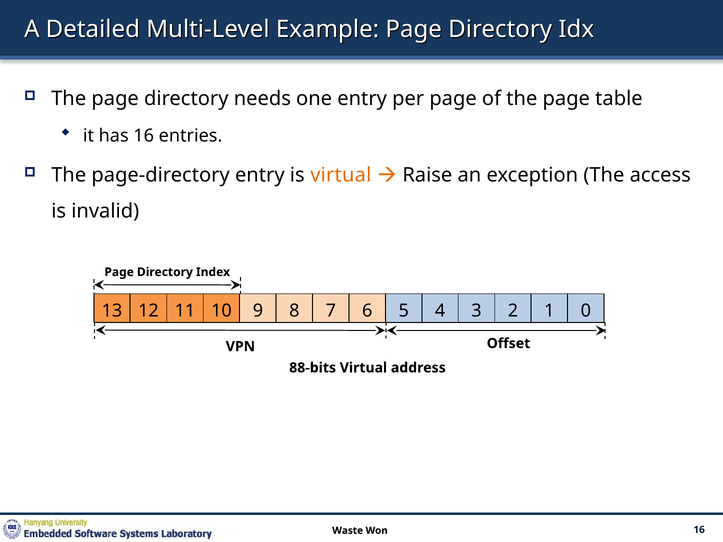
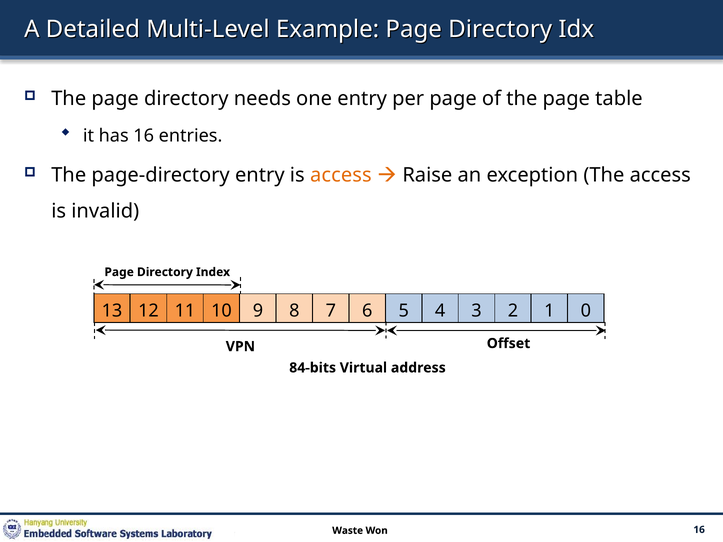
is virtual: virtual -> access
88-bits: 88-bits -> 84-bits
